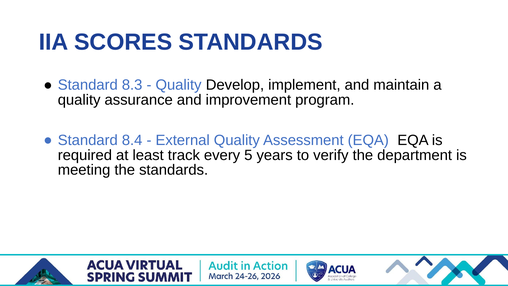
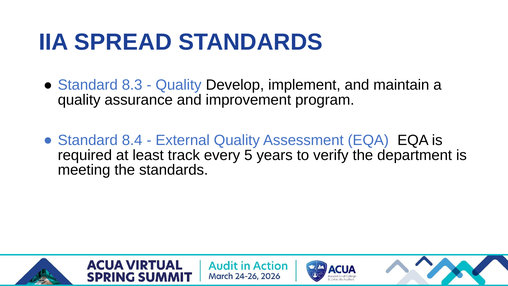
SCORES: SCORES -> SPREAD
